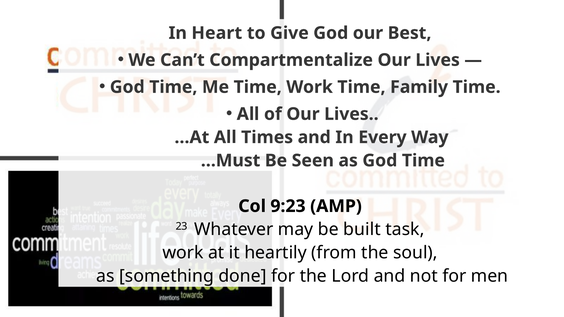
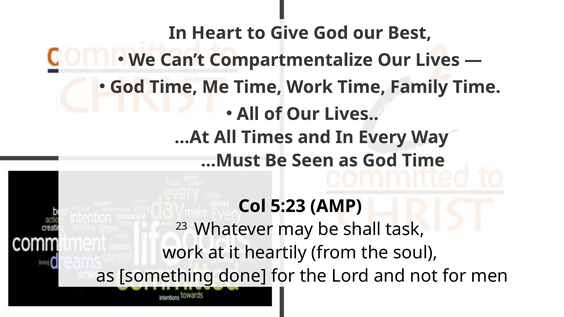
9:23: 9:23 -> 5:23
built: built -> shall
